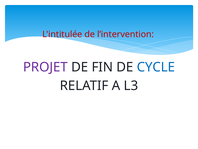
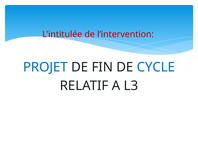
PROJET colour: purple -> blue
